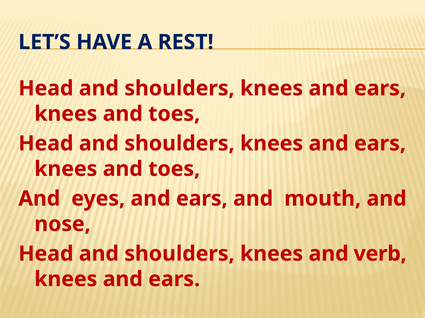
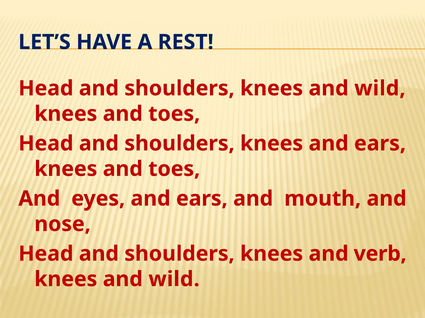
ears at (380, 89): ears -> wild
ears at (174, 280): ears -> wild
